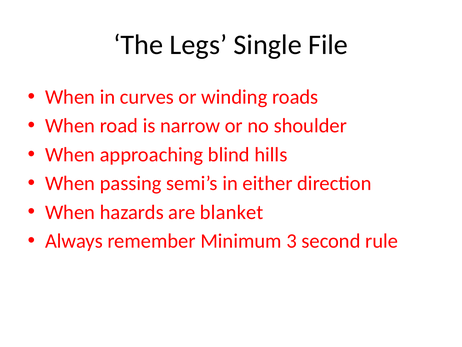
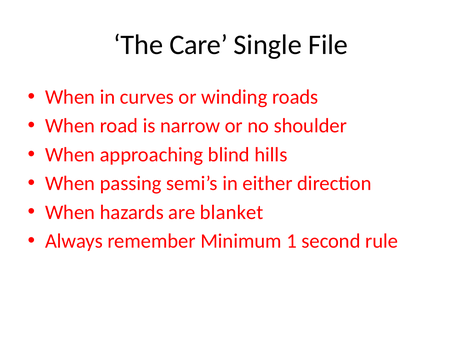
Legs: Legs -> Care
3: 3 -> 1
